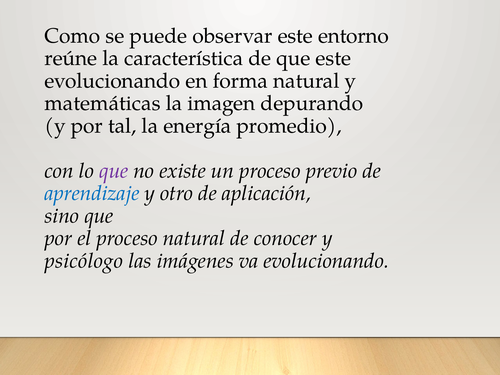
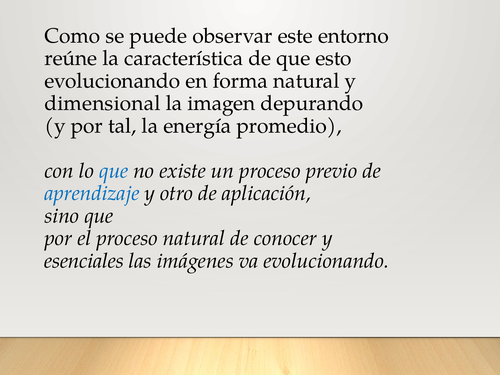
que este: este -> esto
matemáticas: matemáticas -> dimensional
que at (114, 171) colour: purple -> blue
psicólogo: psicólogo -> esenciales
